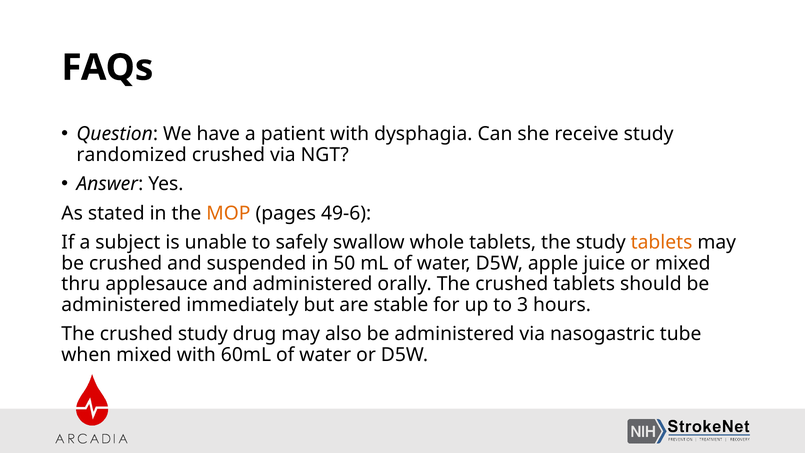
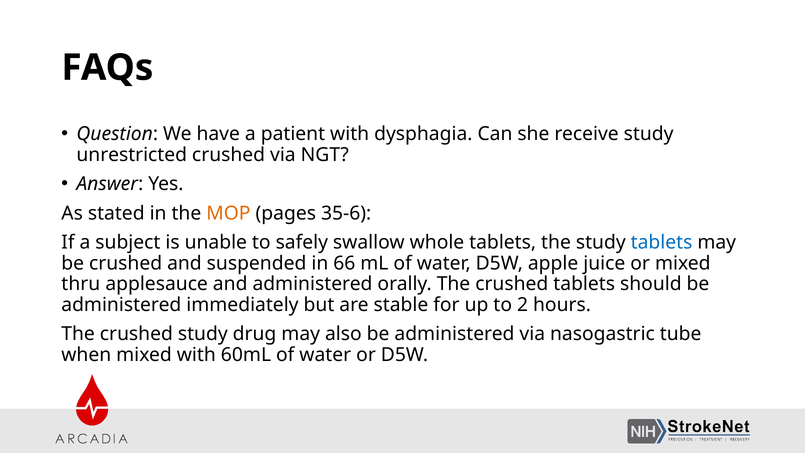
randomized: randomized -> unrestricted
49-6: 49-6 -> 35-6
tablets at (662, 242) colour: orange -> blue
50: 50 -> 66
3: 3 -> 2
